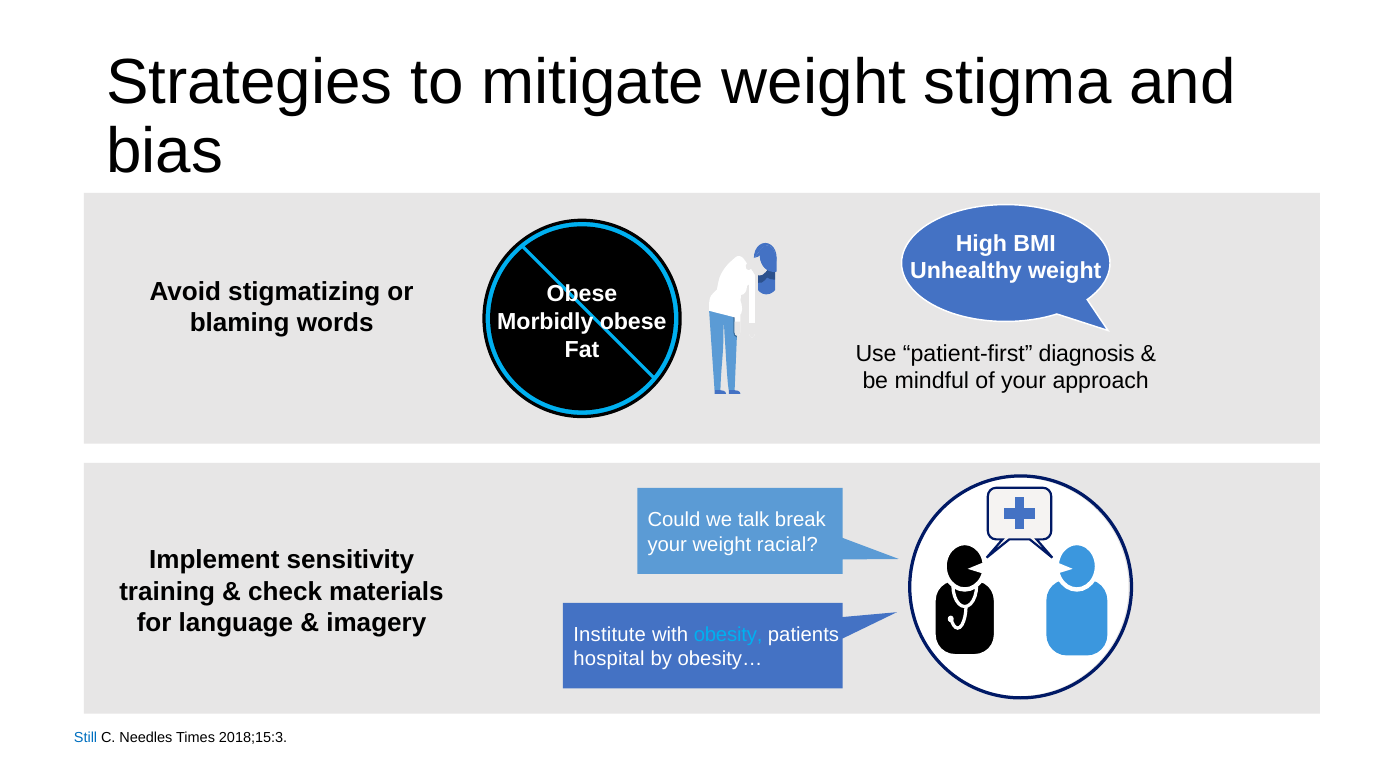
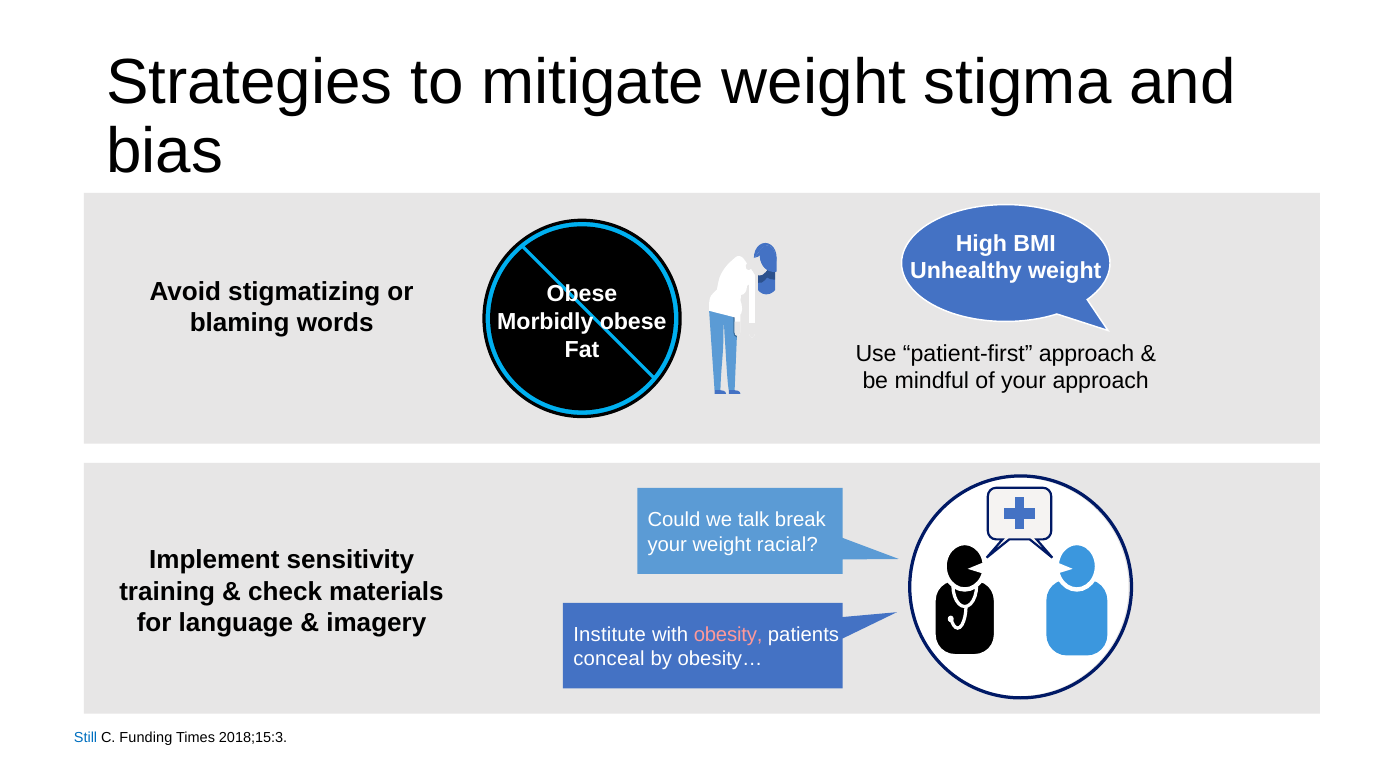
patient-first diagnosis: diagnosis -> approach
obesity colour: light blue -> pink
hospital: hospital -> conceal
Needles: Needles -> Funding
